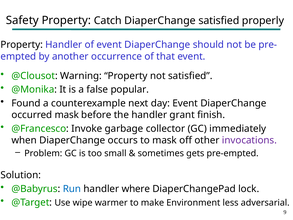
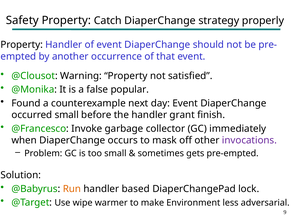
DiaperChange satisfied: satisfied -> strategy
occurred mask: mask -> small
Run colour: blue -> orange
where: where -> based
